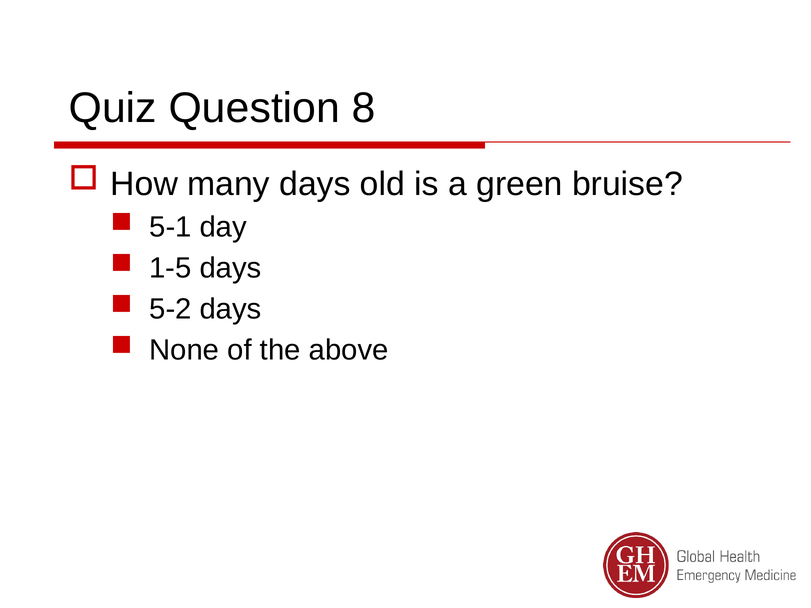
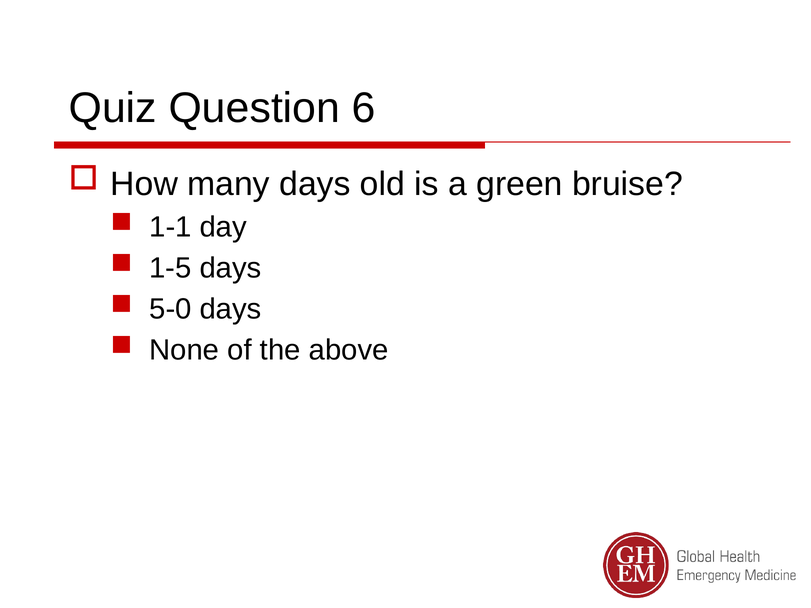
8: 8 -> 6
5-1: 5-1 -> 1-1
5-2: 5-2 -> 5-0
